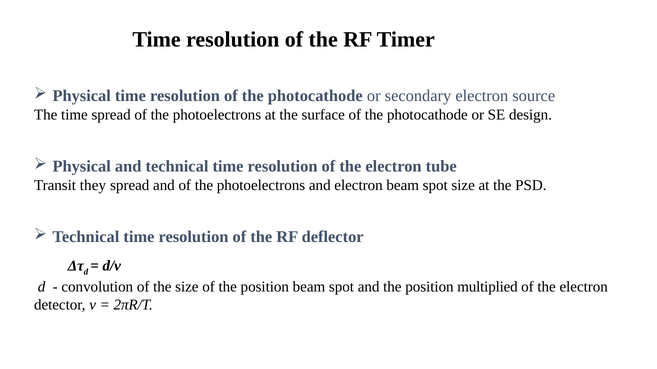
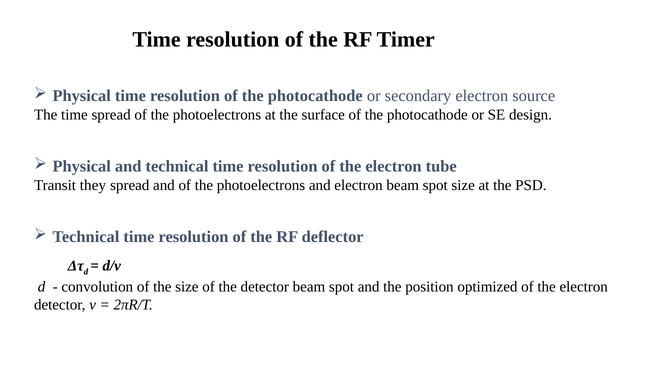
of the position: position -> detector
multiplied: multiplied -> optimized
